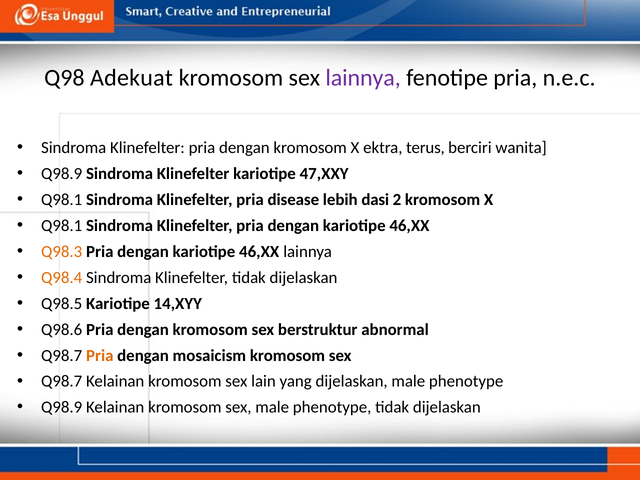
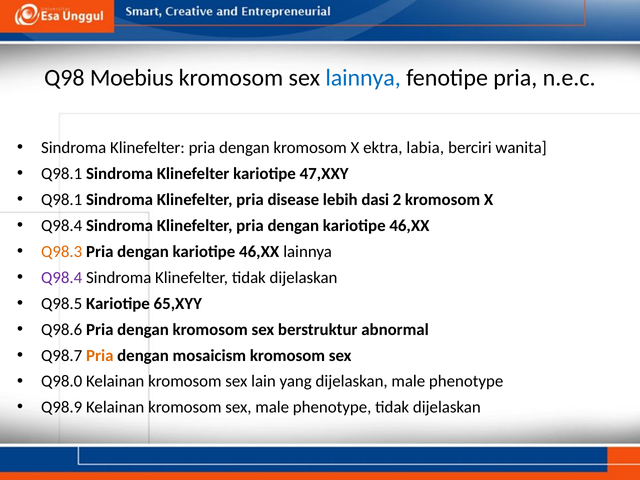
Adekuat: Adekuat -> Moebius
lainnya at (363, 78) colour: purple -> blue
terus: terus -> labia
Q98.9 at (62, 174): Q98.9 -> Q98.1
Q98.1 at (62, 226): Q98.1 -> Q98.4
Q98.4 at (62, 278) colour: orange -> purple
14,XYY: 14,XYY -> 65,XYY
Q98.7 at (62, 381): Q98.7 -> Q98.0
